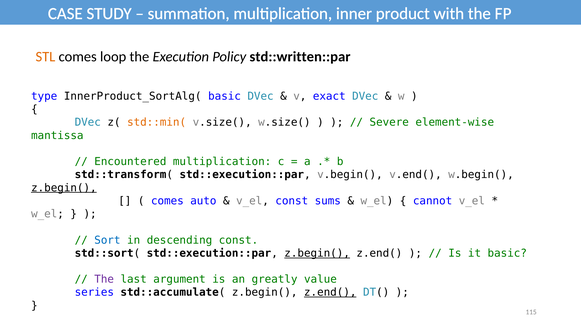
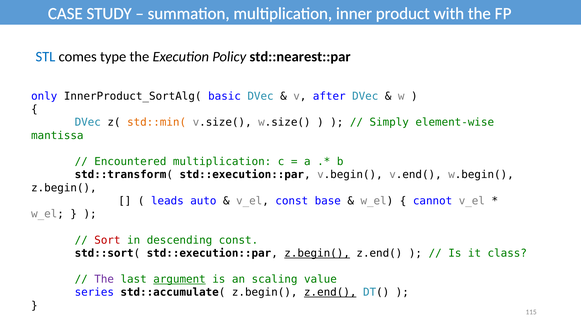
STL colour: orange -> blue
loop: loop -> type
std::written::par: std::written::par -> std::nearest::par
type: type -> only
exact: exact -> after
Severe: Severe -> Simply
z.begin( at (64, 188) underline: present -> none
comes at (167, 201): comes -> leads
sums: sums -> base
Sort colour: blue -> red
it basic: basic -> class
argument underline: none -> present
greatly: greatly -> scaling
